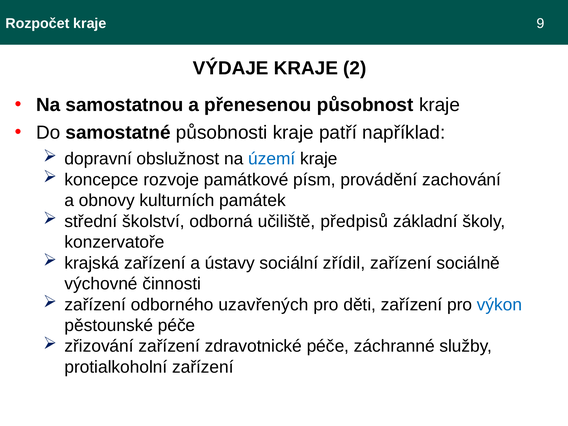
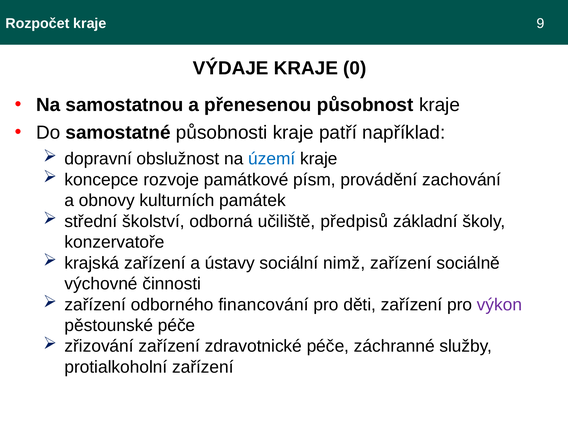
2: 2 -> 0
zřídil: zřídil -> nimž
uzavřených: uzavřených -> financování
výkon colour: blue -> purple
